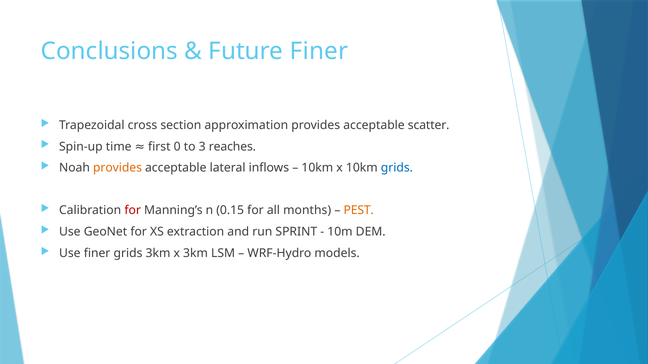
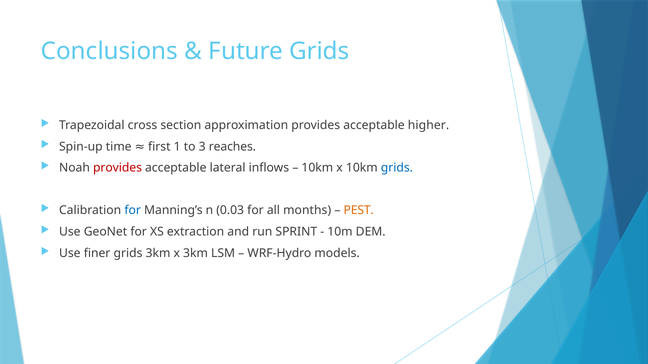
Future Finer: Finer -> Grids
scatter: scatter -> higher
0: 0 -> 1
provides at (118, 168) colour: orange -> red
for at (133, 211) colour: red -> blue
0.15: 0.15 -> 0.03
